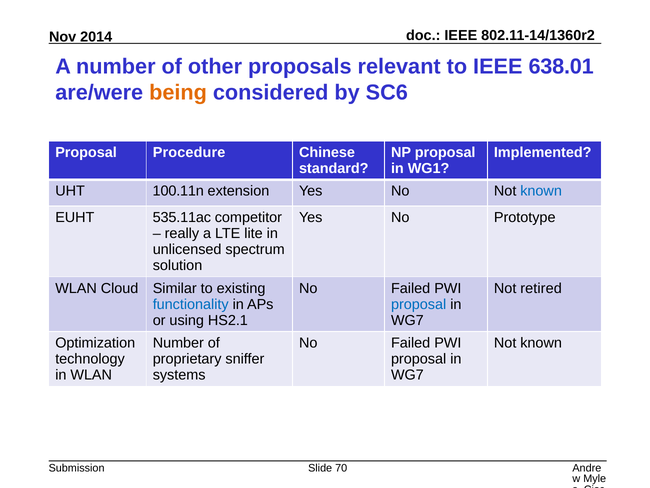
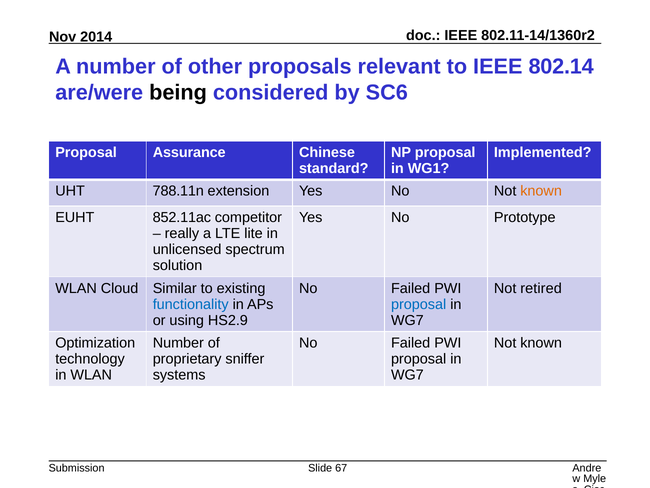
638.01: 638.01 -> 802.14
being colour: orange -> black
Procedure: Procedure -> Assurance
100.11n: 100.11n -> 788.11n
known at (541, 191) colour: blue -> orange
535.11ac: 535.11ac -> 852.11ac
HS2.1: HS2.1 -> HS2.9
70: 70 -> 67
